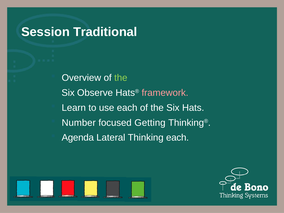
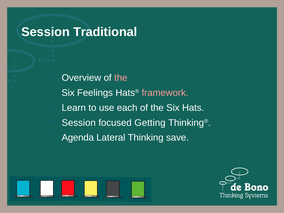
the at (121, 78) colour: light green -> pink
Observe: Observe -> Feelings
Number at (79, 123): Number -> Session
Thinking each: each -> save
